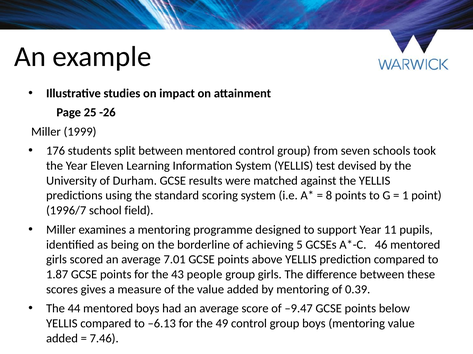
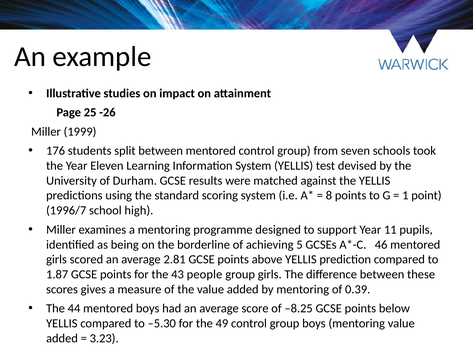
field: field -> high
7.01: 7.01 -> 2.81
–9.47: –9.47 -> –8.25
–6.13: –6.13 -> –5.30
7.46: 7.46 -> 3.23
